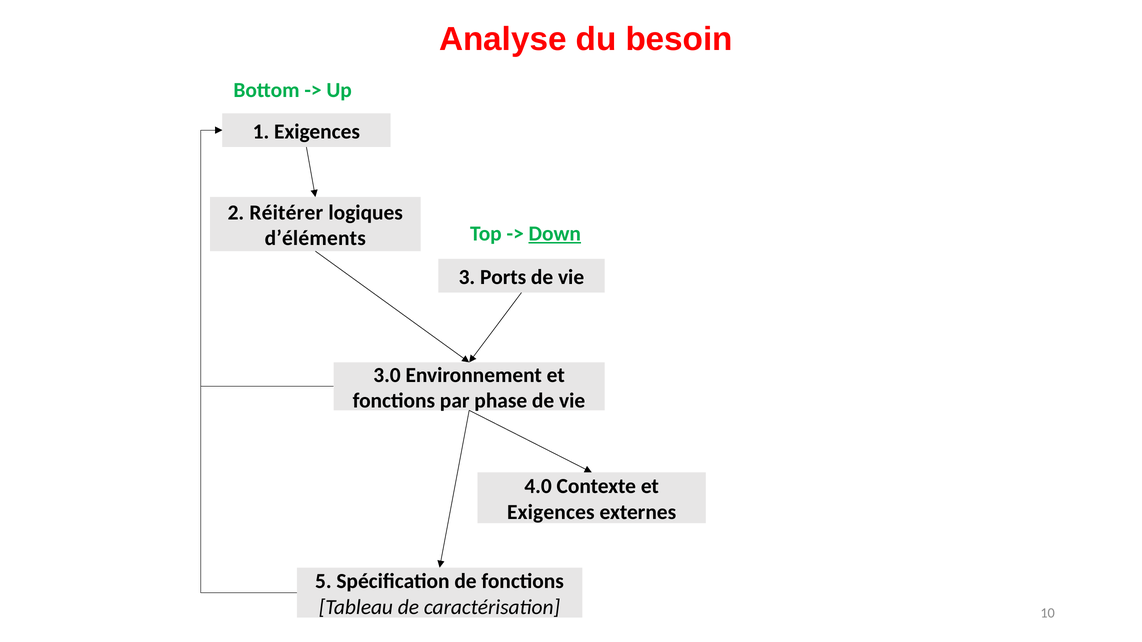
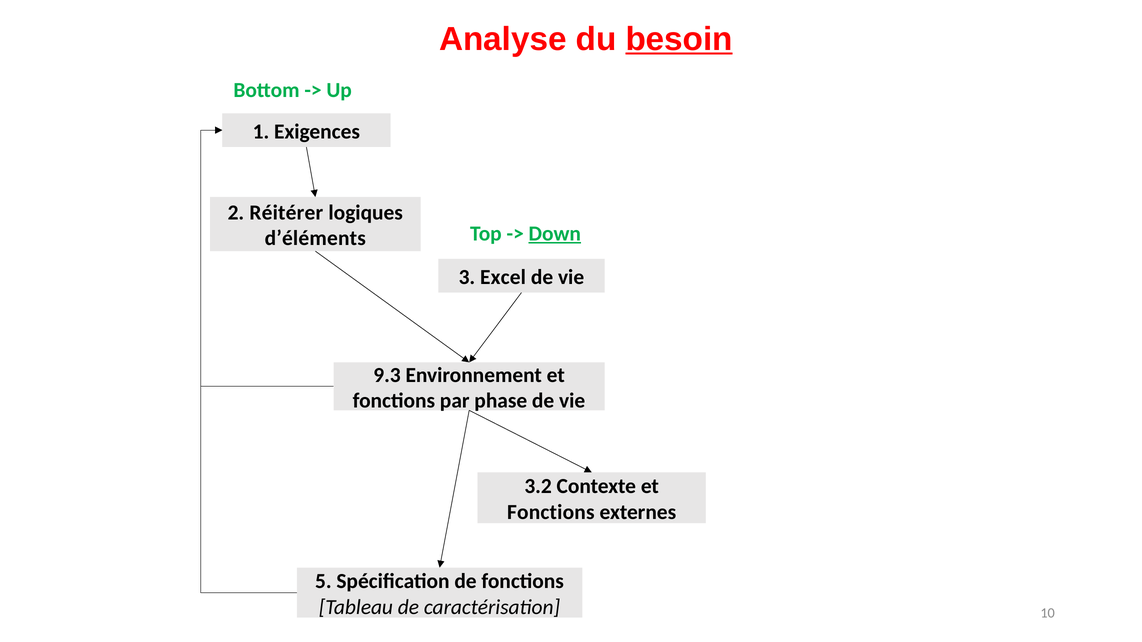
besoin underline: none -> present
Ports: Ports -> Excel
3.0: 3.0 -> 9.3
4.0: 4.0 -> 3.2
Exigences at (551, 512): Exigences -> Fonctions
